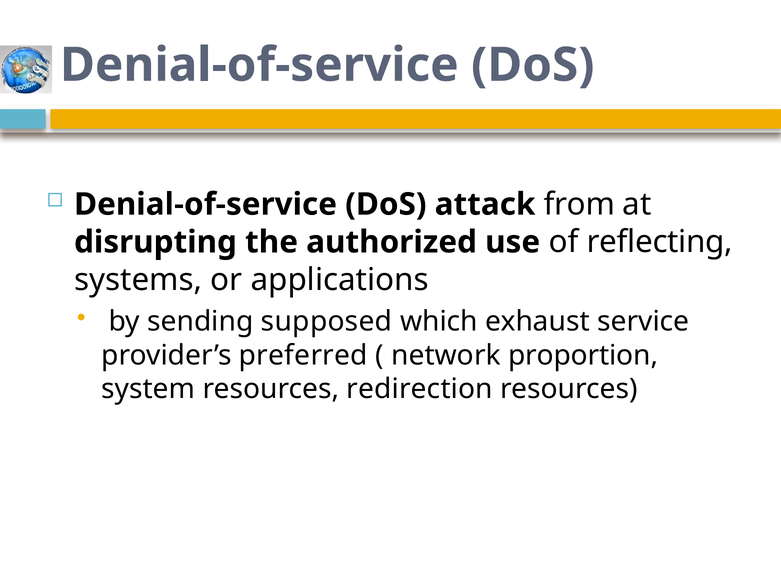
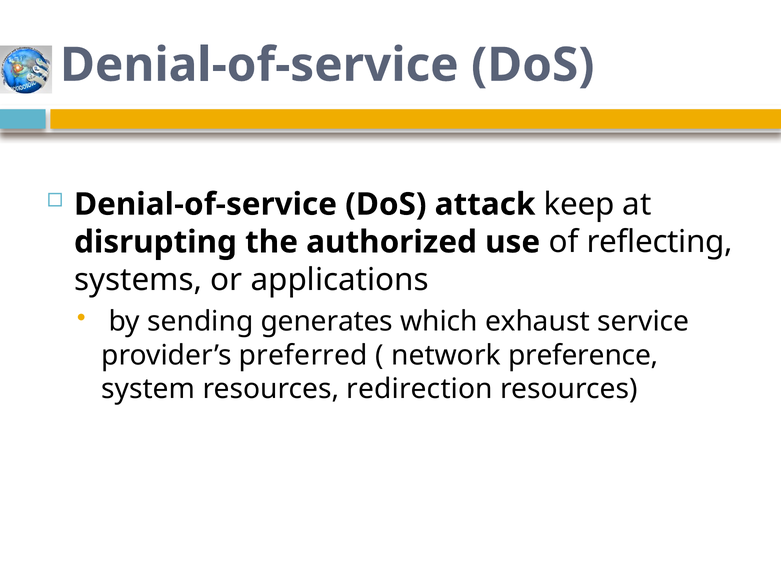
from: from -> keep
supposed: supposed -> generates
proportion: proportion -> preference
